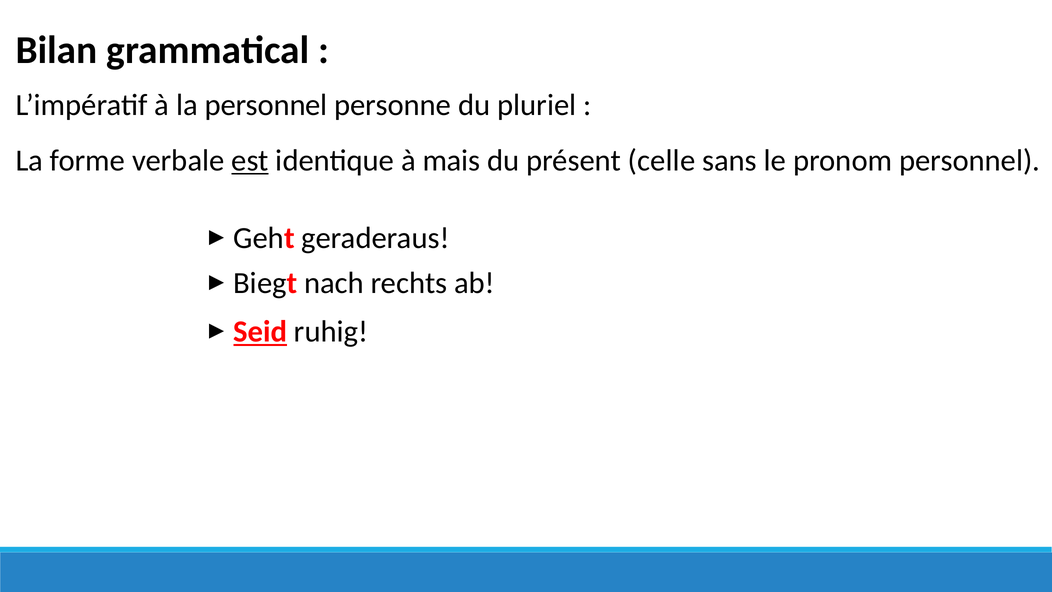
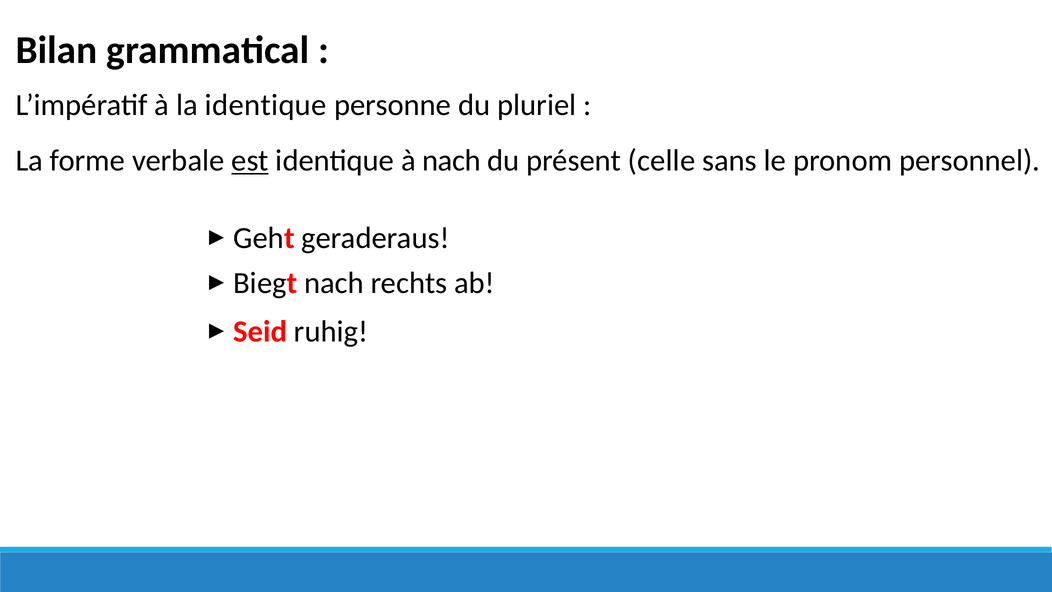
la personnel: personnel -> identique
à mais: mais -> nach
Seid underline: present -> none
